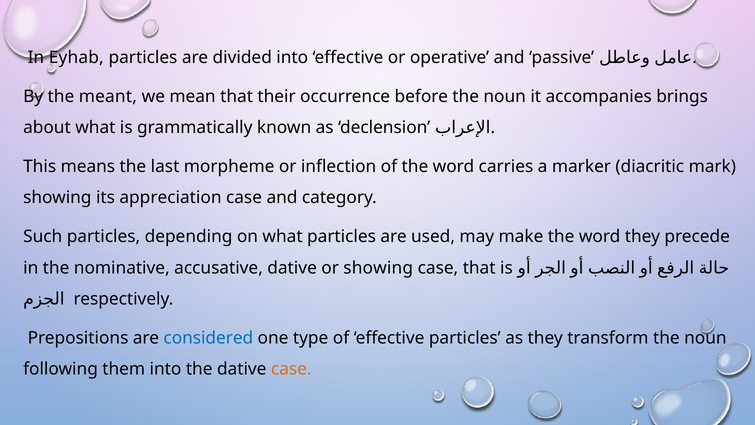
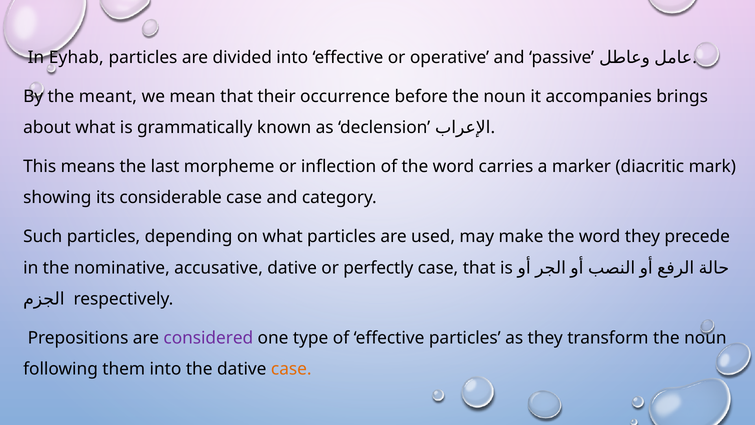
appreciation: appreciation -> considerable
or showing: showing -> perfectly
considered colour: blue -> purple
